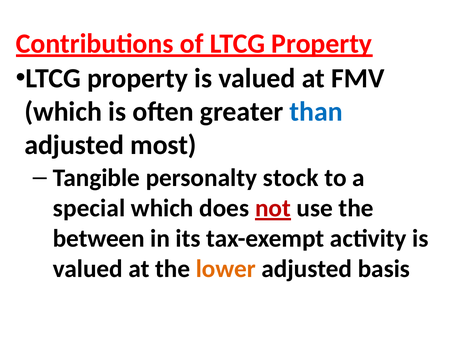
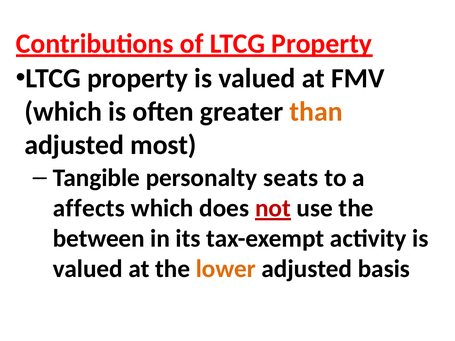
than colour: blue -> orange
stock: stock -> seats
special: special -> affects
